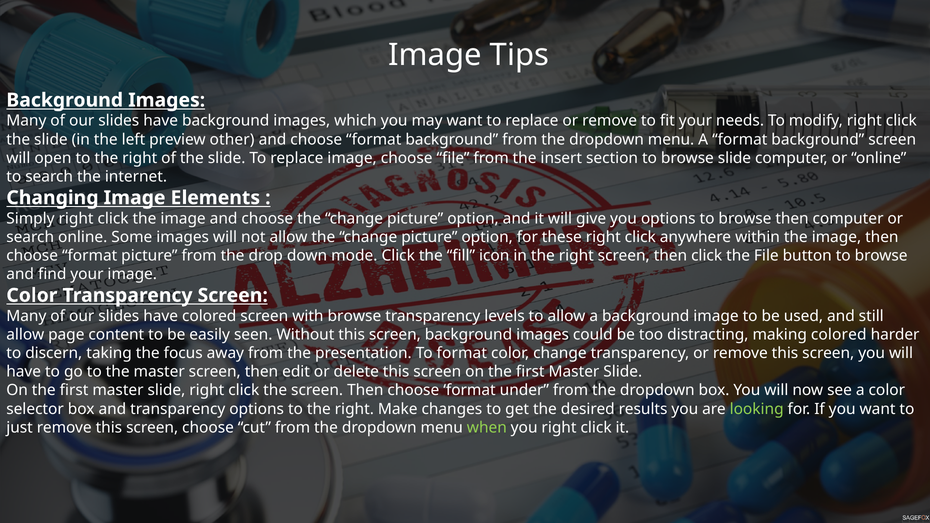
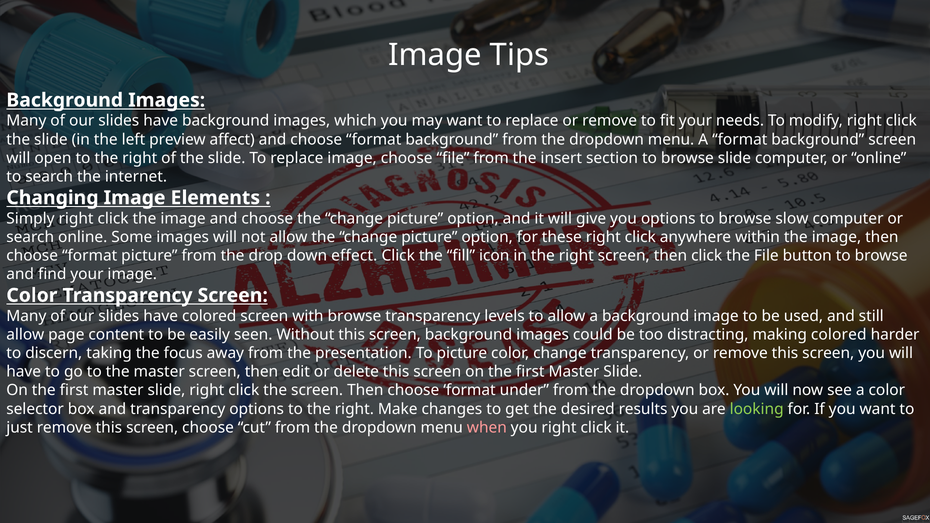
other: other -> affect
browse then: then -> slow
mode: mode -> effect
To format: format -> picture
when colour: light green -> pink
